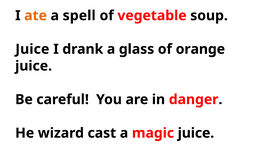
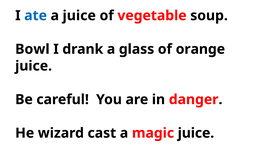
ate colour: orange -> blue
a spell: spell -> juice
Juice at (32, 49): Juice -> Bowl
